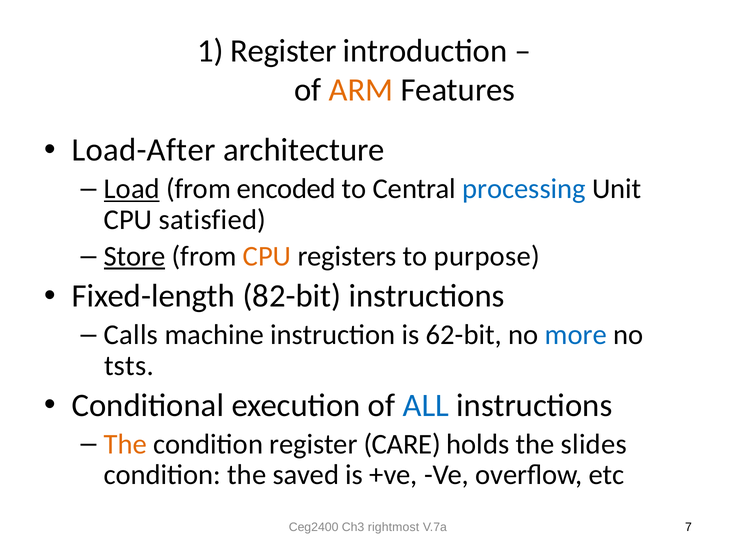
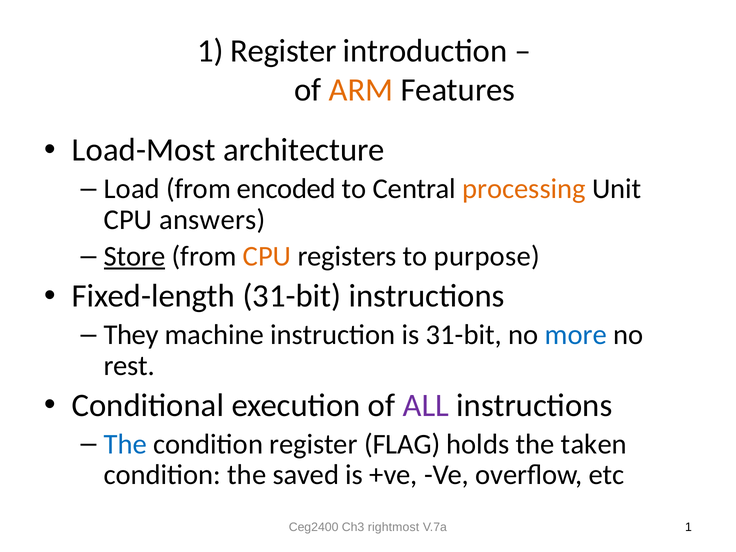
Load-After: Load-After -> Load-Most
Load underline: present -> none
processing colour: blue -> orange
satisfied: satisfied -> answers
Fixed-length 82-bit: 82-bit -> 31-bit
Calls: Calls -> They
is 62-bit: 62-bit -> 31-bit
tsts: tsts -> rest
ALL colour: blue -> purple
The at (126, 444) colour: orange -> blue
CARE: CARE -> FLAG
slides: slides -> taken
V.7a 7: 7 -> 1
